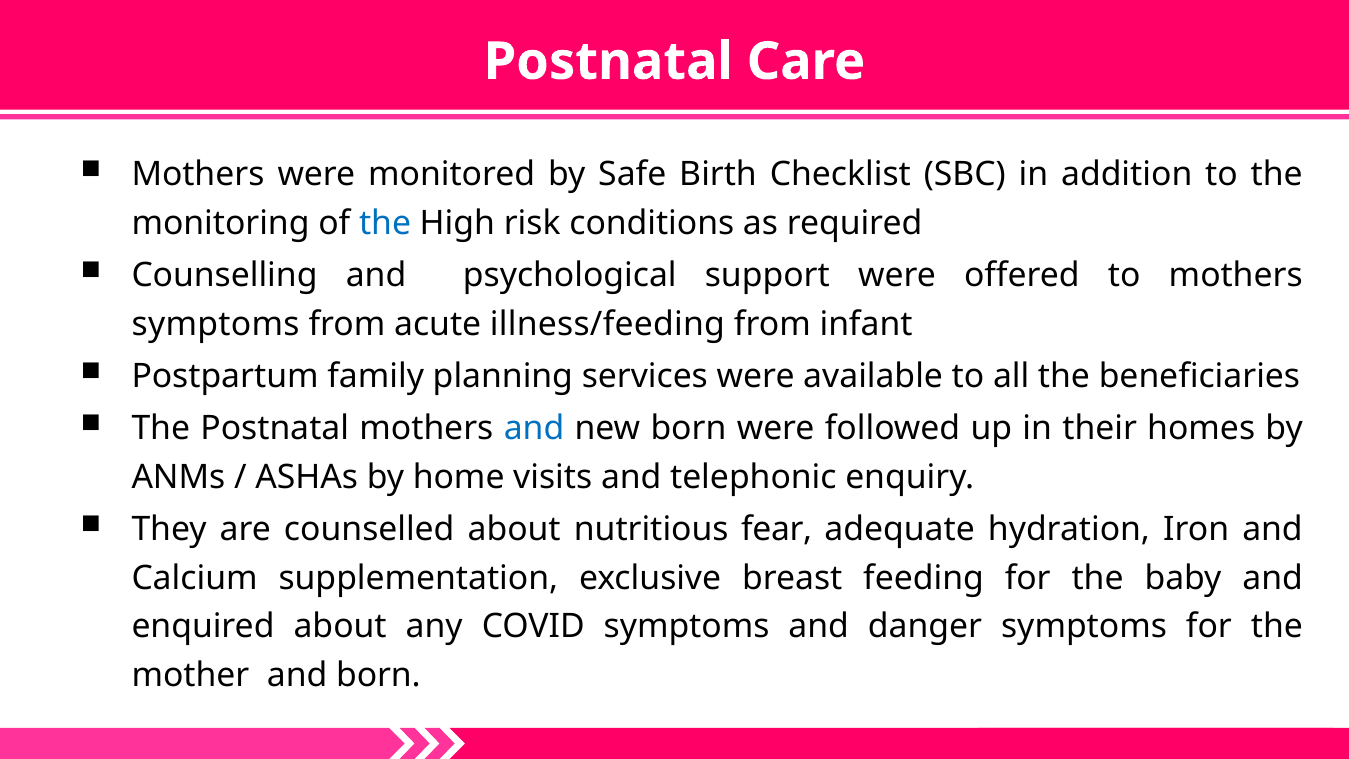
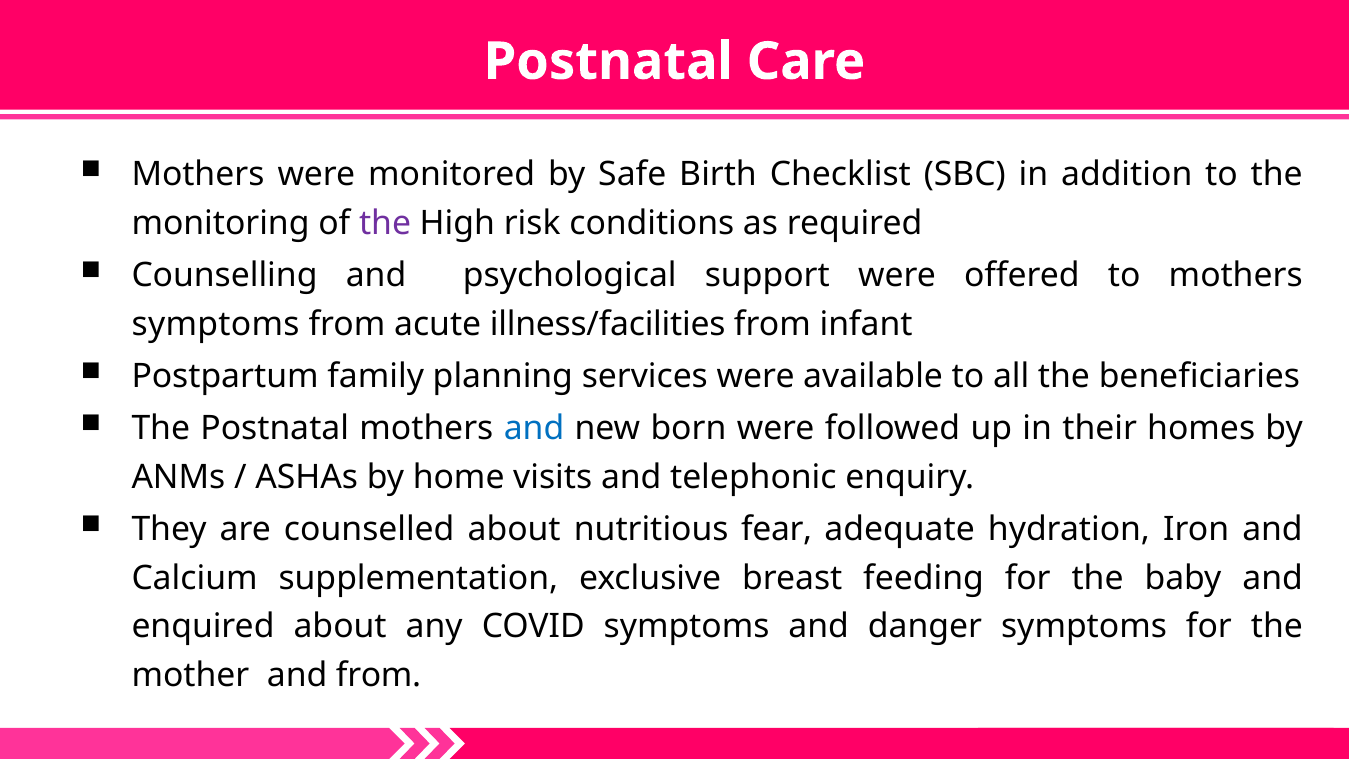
the at (385, 223) colour: blue -> purple
illness/feeding: illness/feeding -> illness/facilities
and born: born -> from
